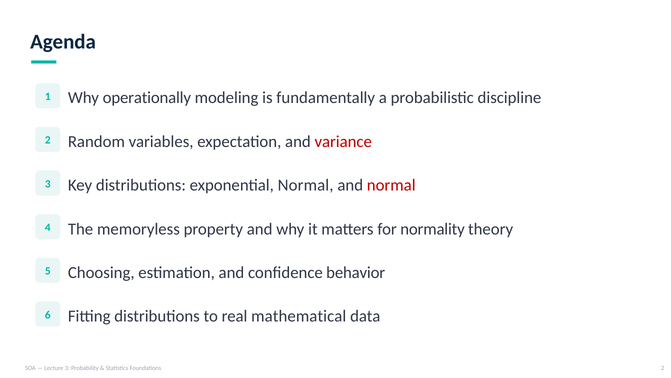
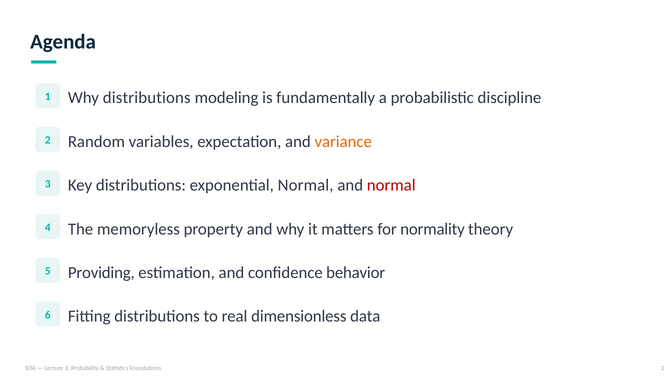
Why operationally: operationally -> distributions
variance colour: red -> orange
Choosing: Choosing -> Providing
mathematical: mathematical -> dimensionless
